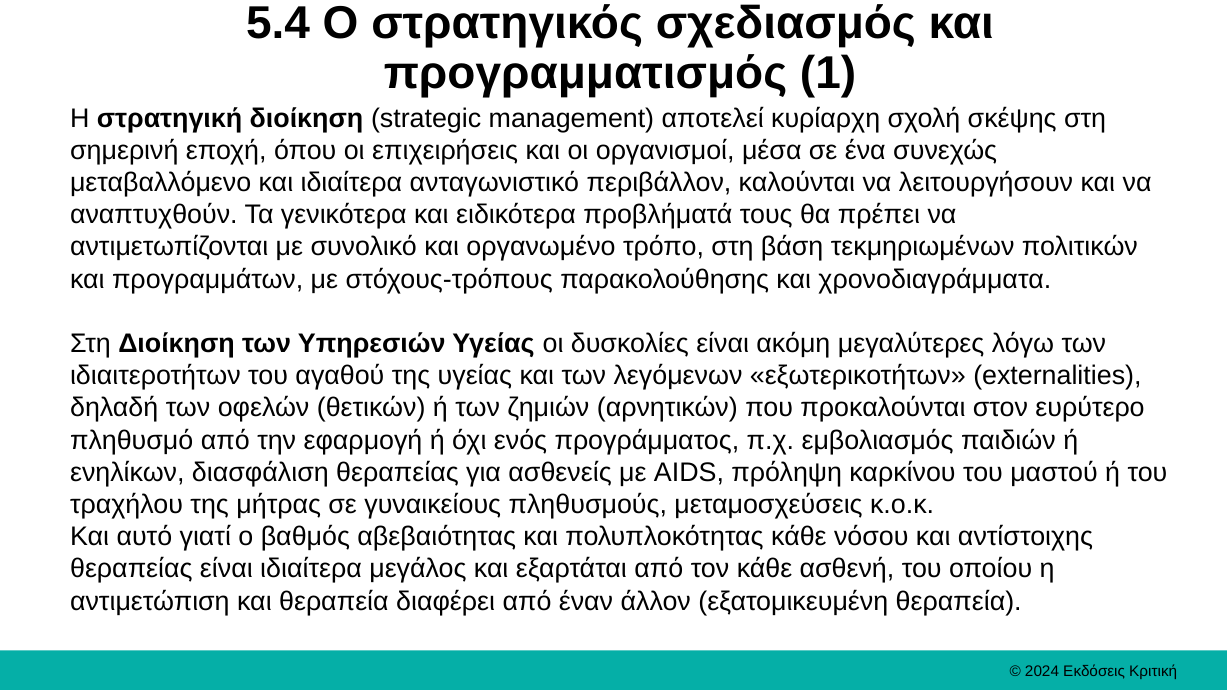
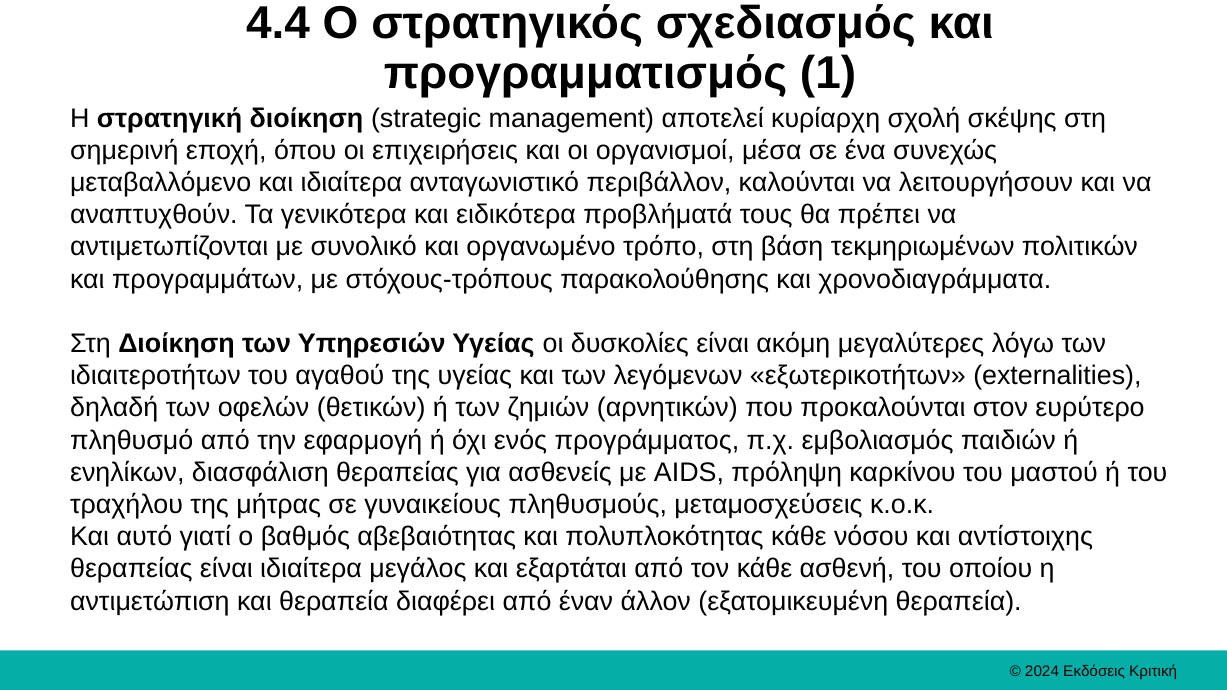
5.4: 5.4 -> 4.4
